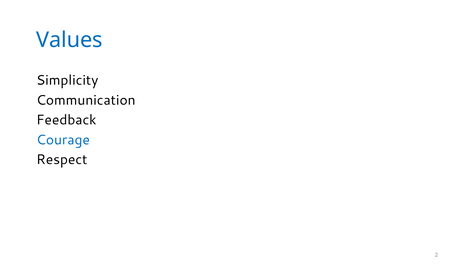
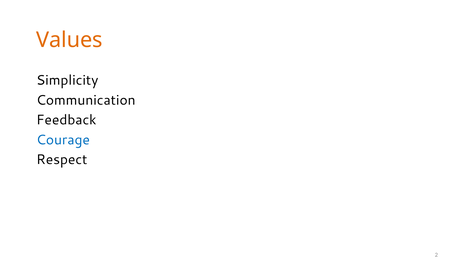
Values colour: blue -> orange
